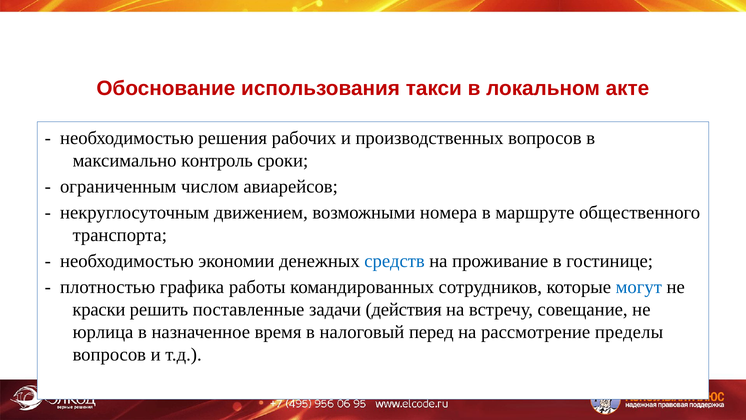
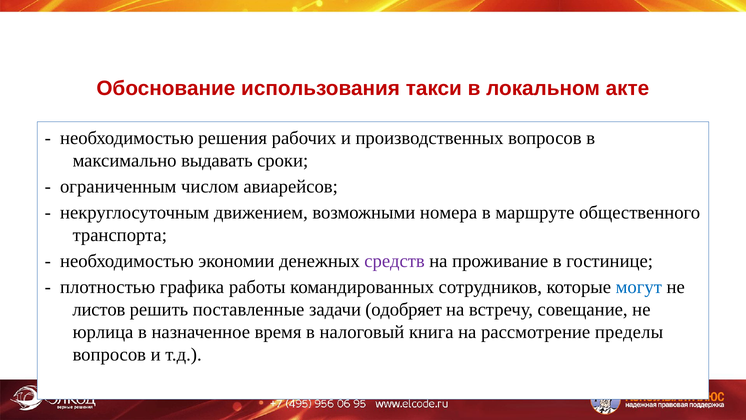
контроль: контроль -> выдавать
средств colour: blue -> purple
краски: краски -> листов
действия: действия -> одобряет
перед: перед -> книга
